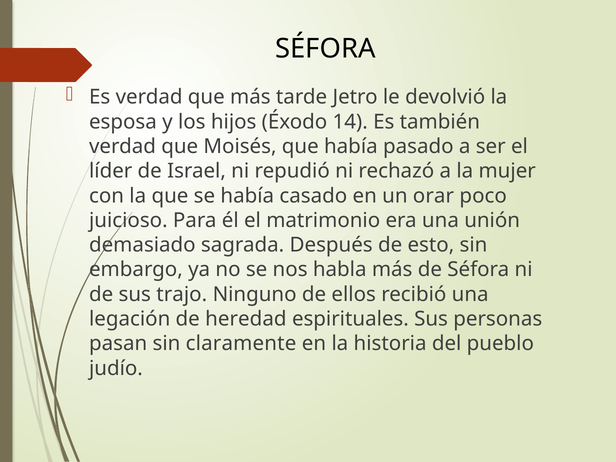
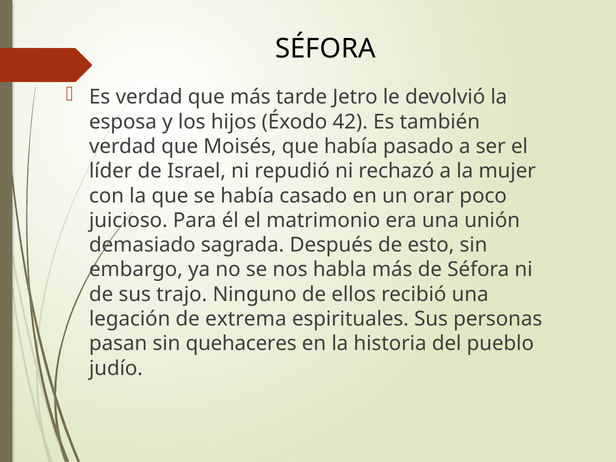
14: 14 -> 42
heredad: heredad -> extrema
claramente: claramente -> quehaceres
